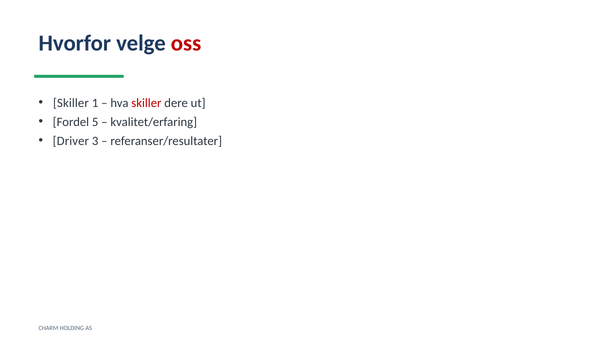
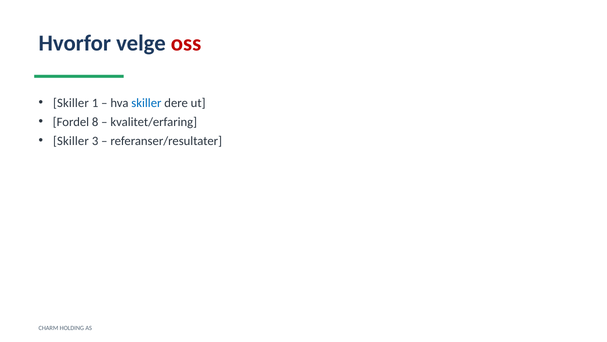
skiller at (146, 103) colour: red -> blue
5: 5 -> 8
Driver at (71, 141): Driver -> Skiller
